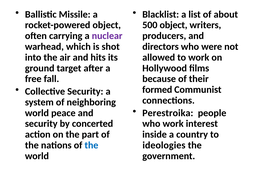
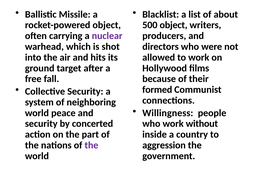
Perestroika: Perestroika -> Willingness
interest: interest -> without
the at (91, 145) colour: blue -> purple
ideologies: ideologies -> aggression
